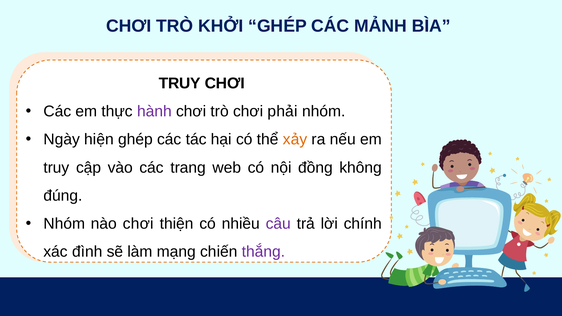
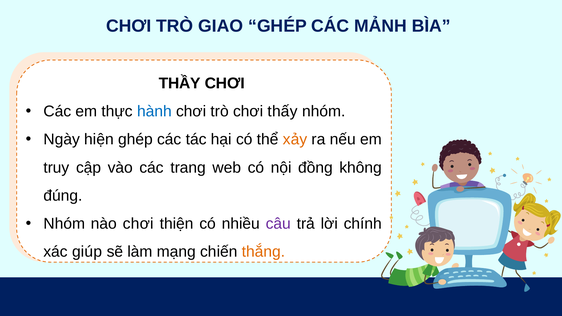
KHỞI: KHỞI -> GIAO
TRUY at (180, 83): TRUY -> THẦY
hành colour: purple -> blue
phải: phải -> thấy
đình: đình -> giúp
thắng colour: purple -> orange
